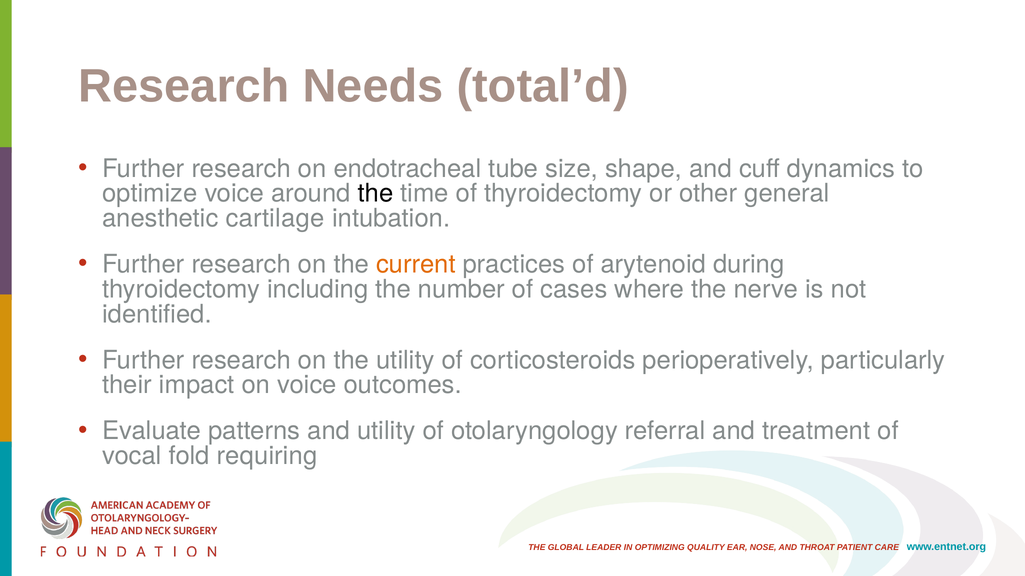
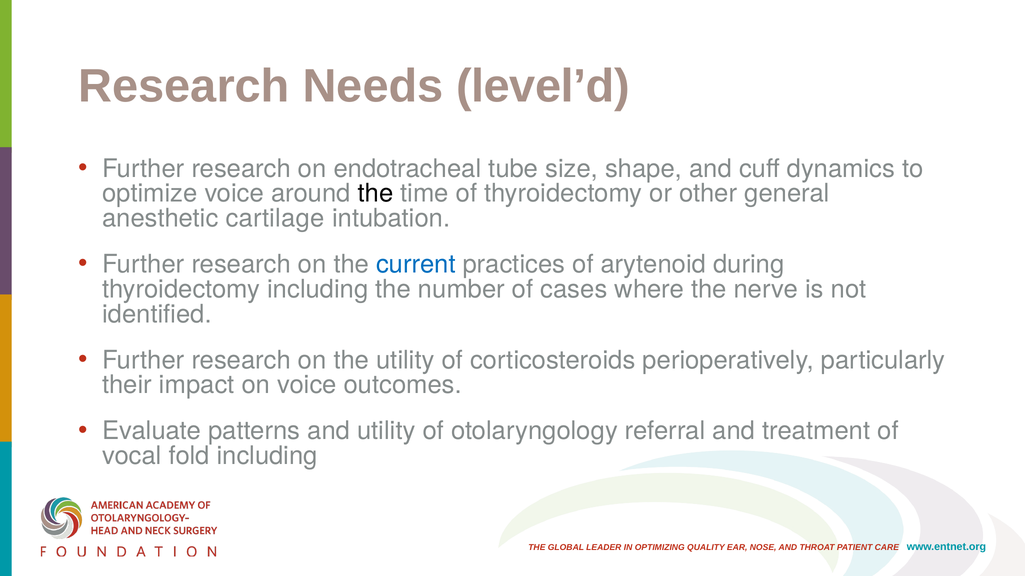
total’d: total’d -> level’d
current colour: orange -> blue
fold requiring: requiring -> including
